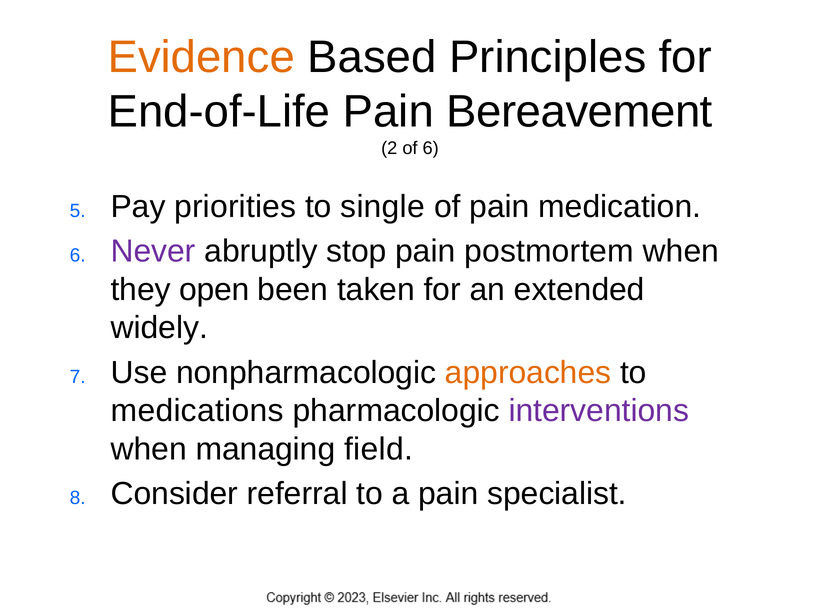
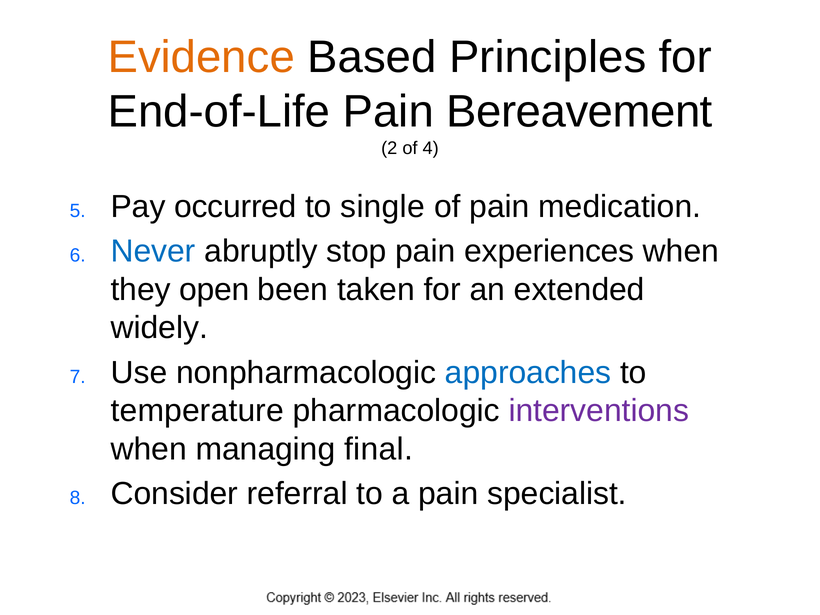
of 6: 6 -> 4
priorities: priorities -> occurred
Never colour: purple -> blue
postmortem: postmortem -> experiences
approaches colour: orange -> blue
medications: medications -> temperature
field: field -> final
